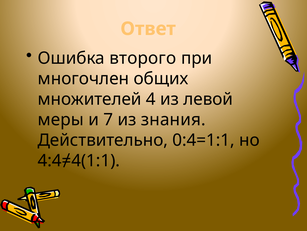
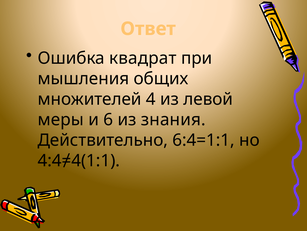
второго: второго -> квадрат
многочлен: многочлен -> мышления
7: 7 -> 6
0:4=1:1: 0:4=1:1 -> 6:4=1:1
